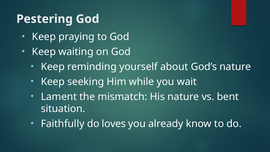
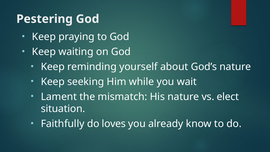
bent: bent -> elect
